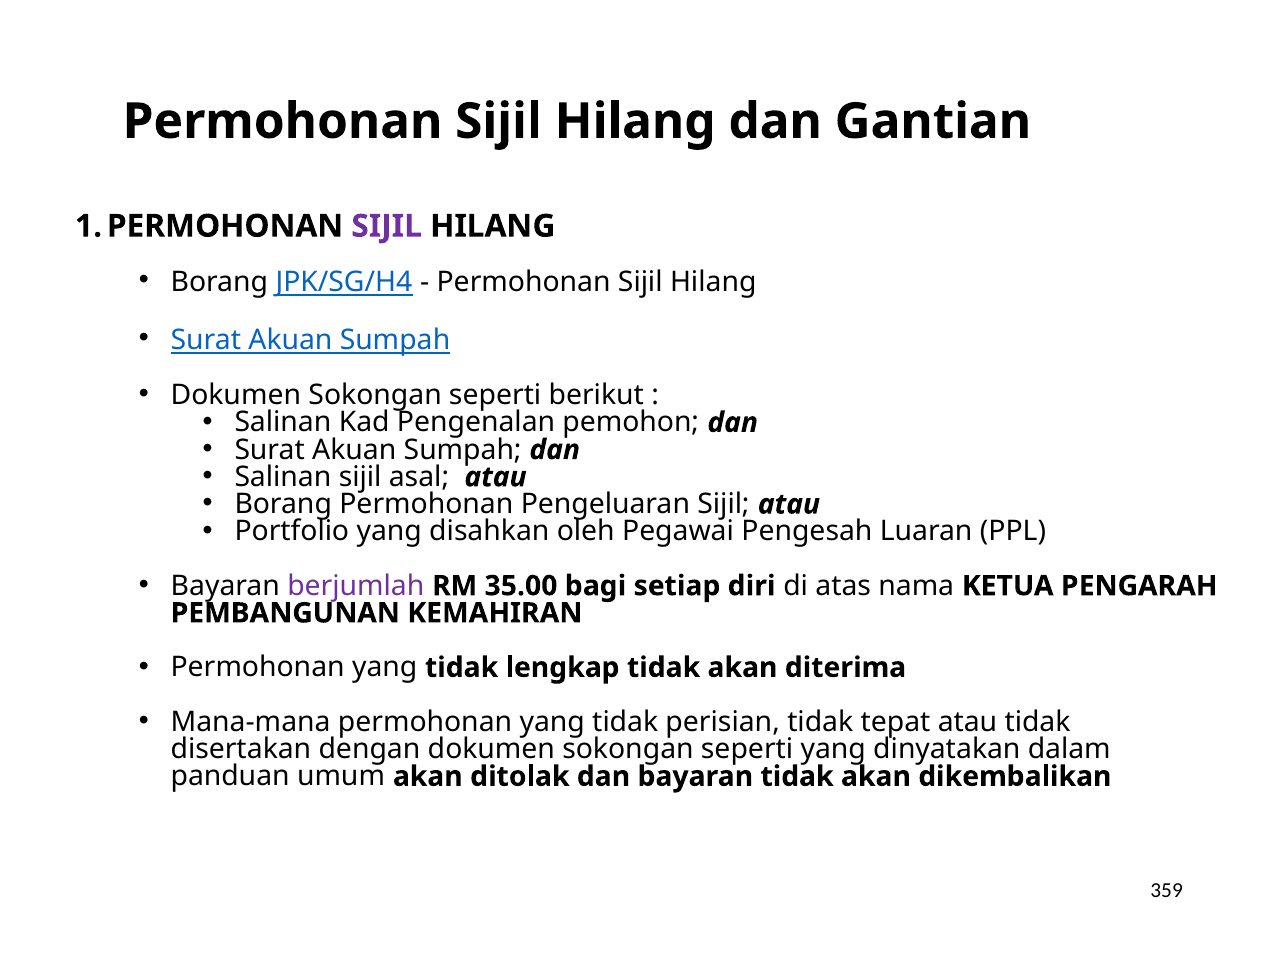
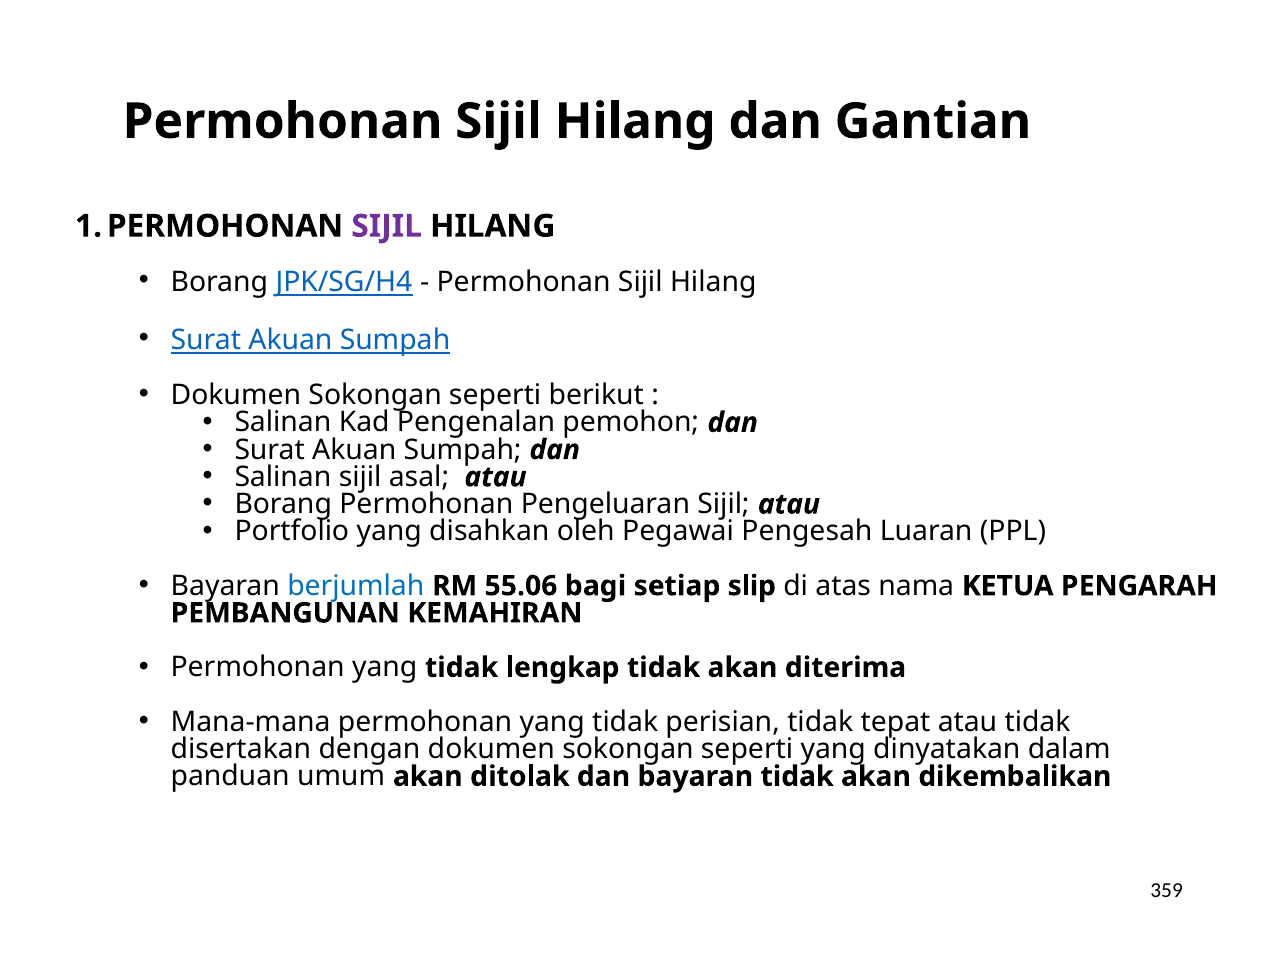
berjumlah colour: purple -> blue
35.00: 35.00 -> 55.06
diri: diri -> slip
